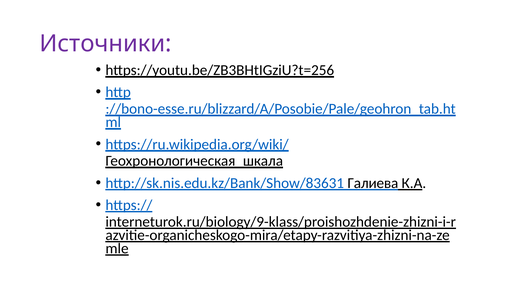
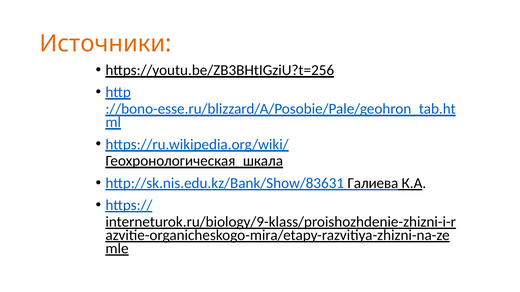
Источники colour: purple -> orange
